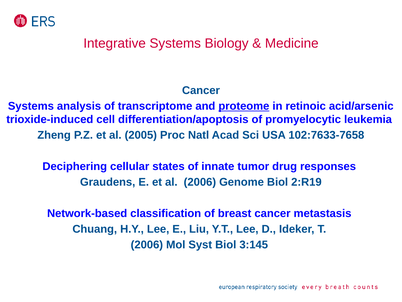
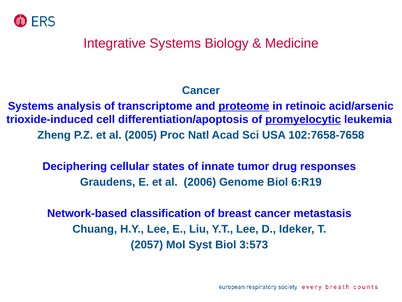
promyelocytic underline: none -> present
102:7633-7658: 102:7633-7658 -> 102:7658-7658
2:R19: 2:R19 -> 6:R19
2006 at (147, 245): 2006 -> 2057
3:145: 3:145 -> 3:573
